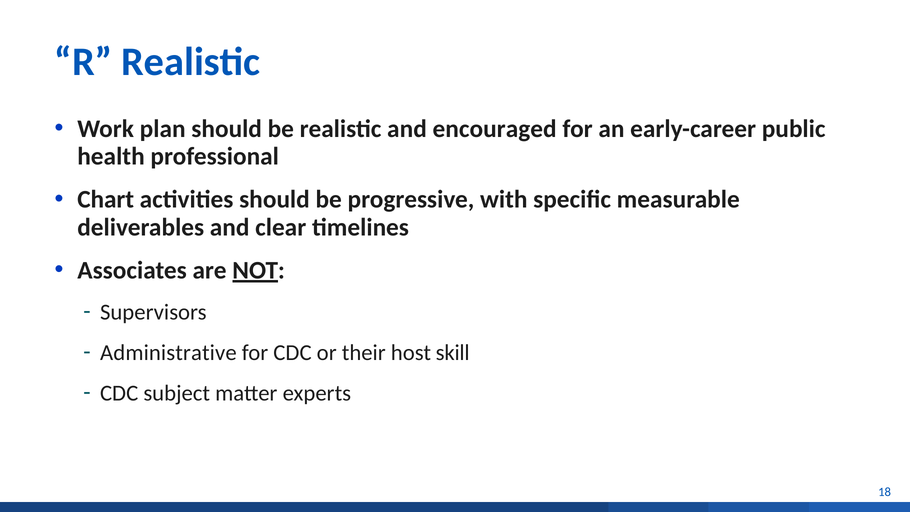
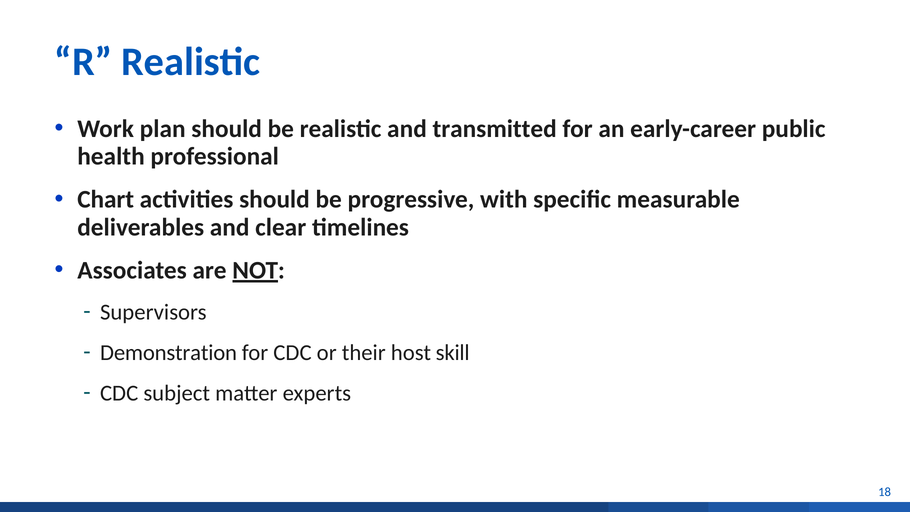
encouraged: encouraged -> transmitted
Administrative: Administrative -> Demonstration
